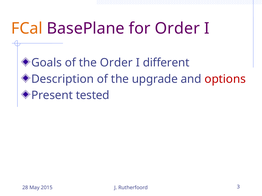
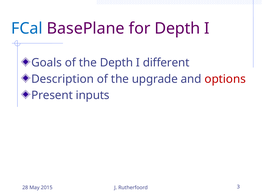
FCal colour: orange -> blue
for Order: Order -> Depth
the Order: Order -> Depth
tested: tested -> inputs
